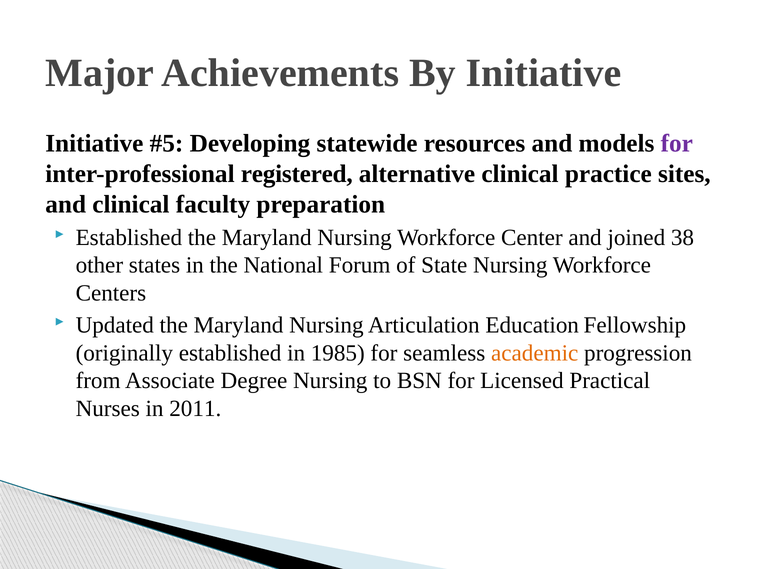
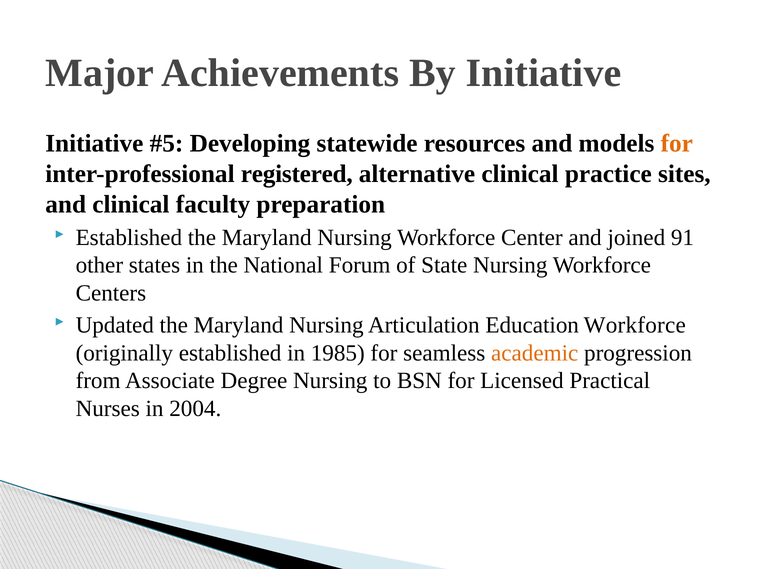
for at (677, 143) colour: purple -> orange
38: 38 -> 91
Education Fellowship: Fellowship -> Workforce
2011: 2011 -> 2004
